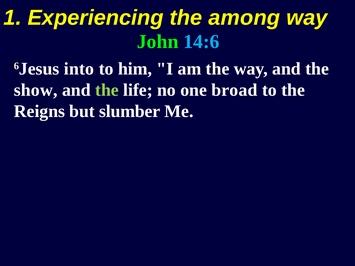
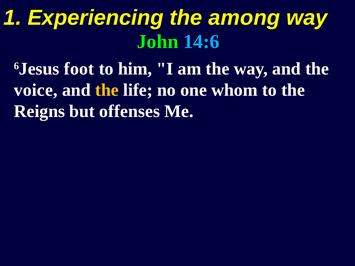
into: into -> foot
show: show -> voice
the at (107, 90) colour: light green -> yellow
broad: broad -> whom
slumber: slumber -> offenses
